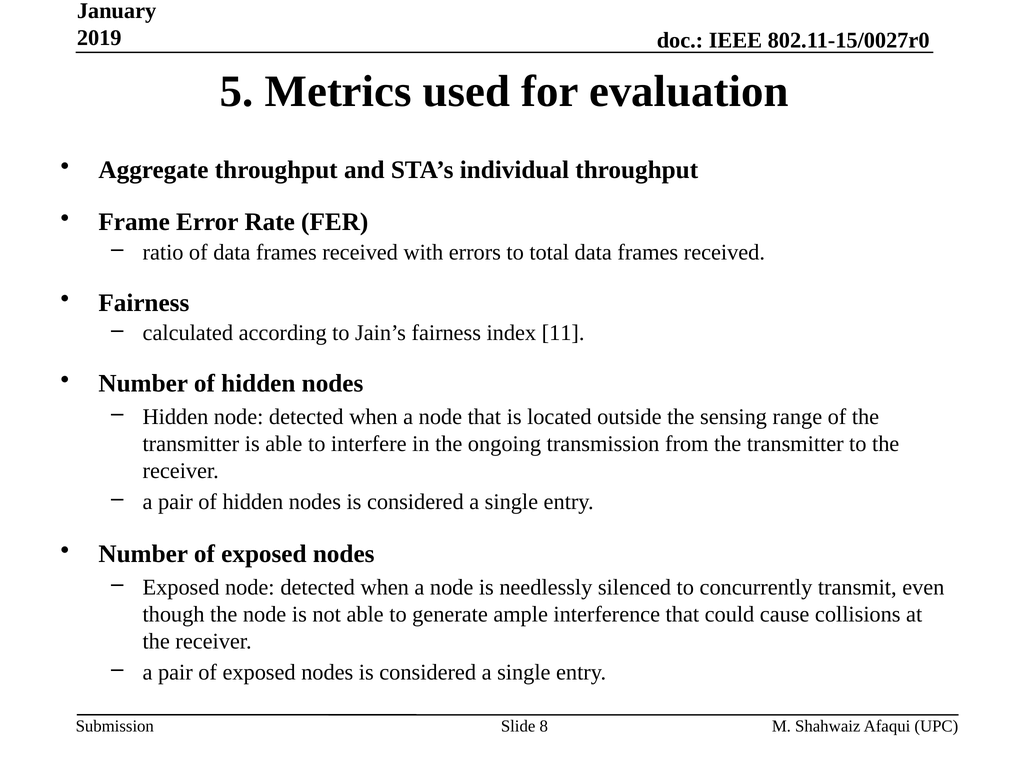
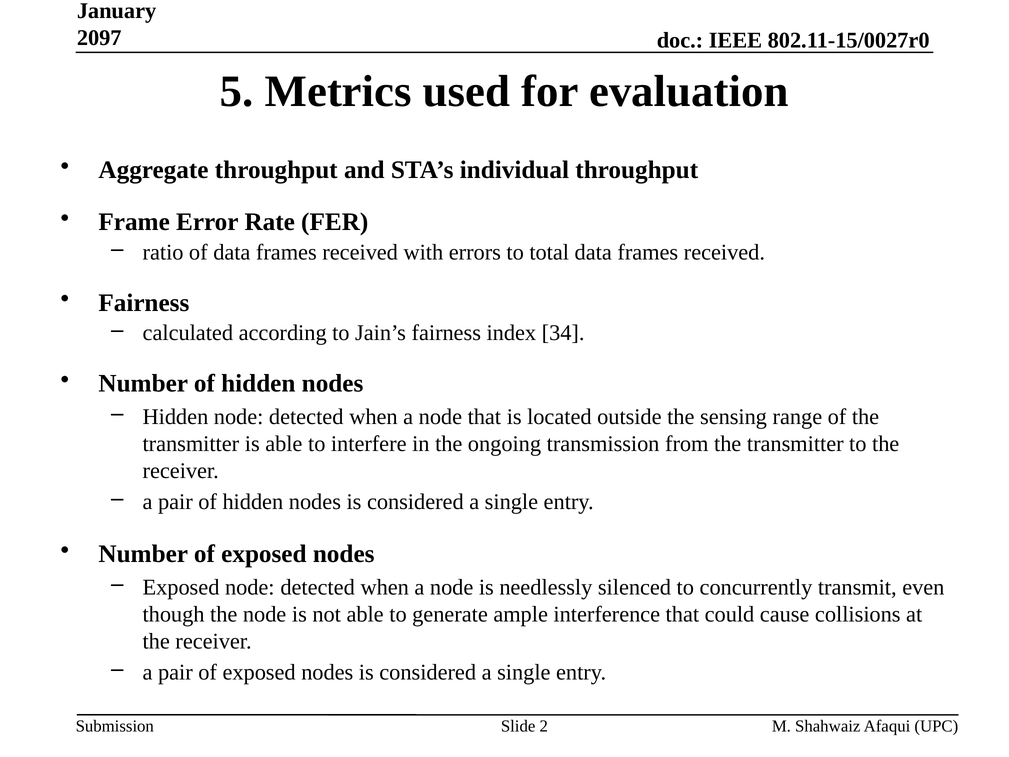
2019: 2019 -> 2097
11: 11 -> 34
8: 8 -> 2
